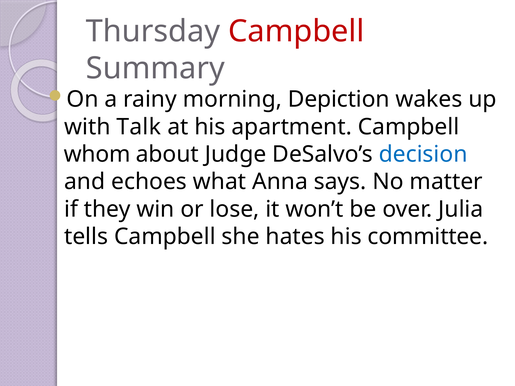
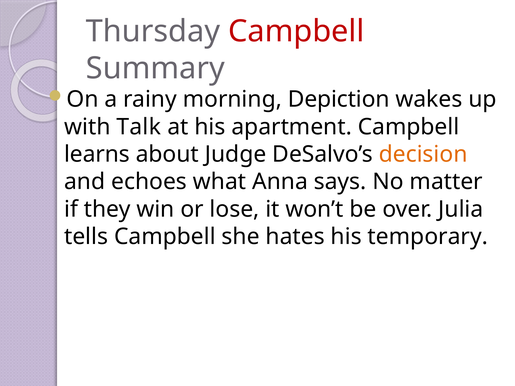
whom: whom -> learns
decision colour: blue -> orange
committee: committee -> temporary
